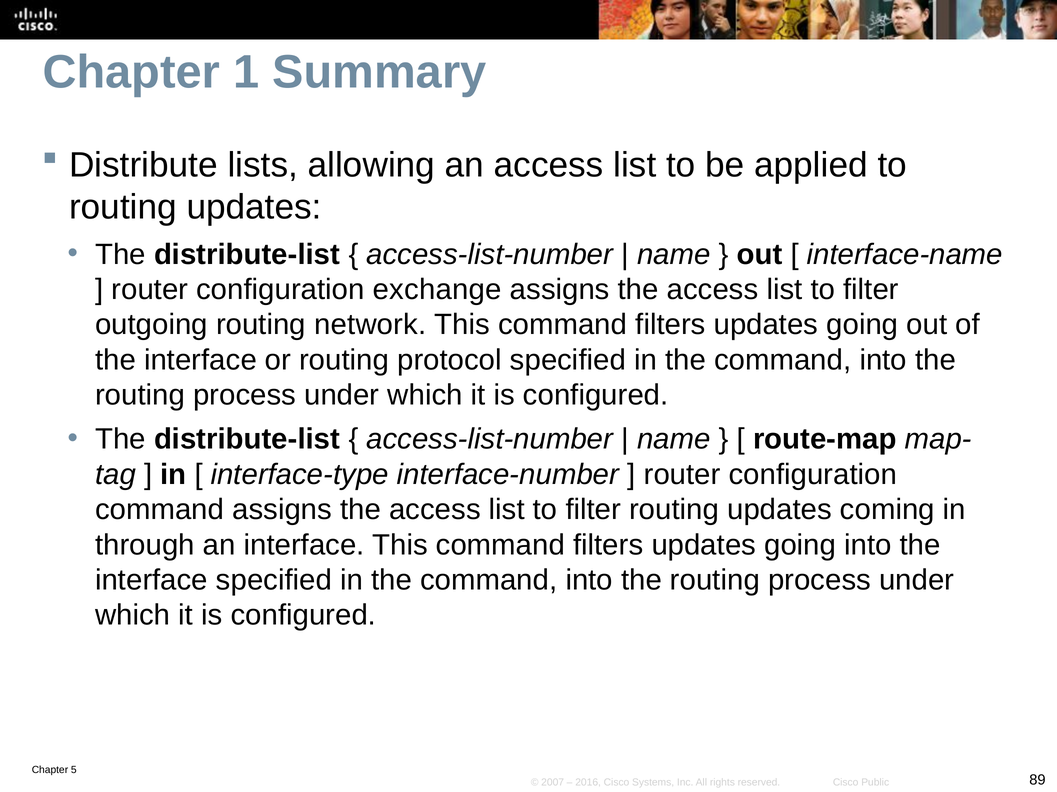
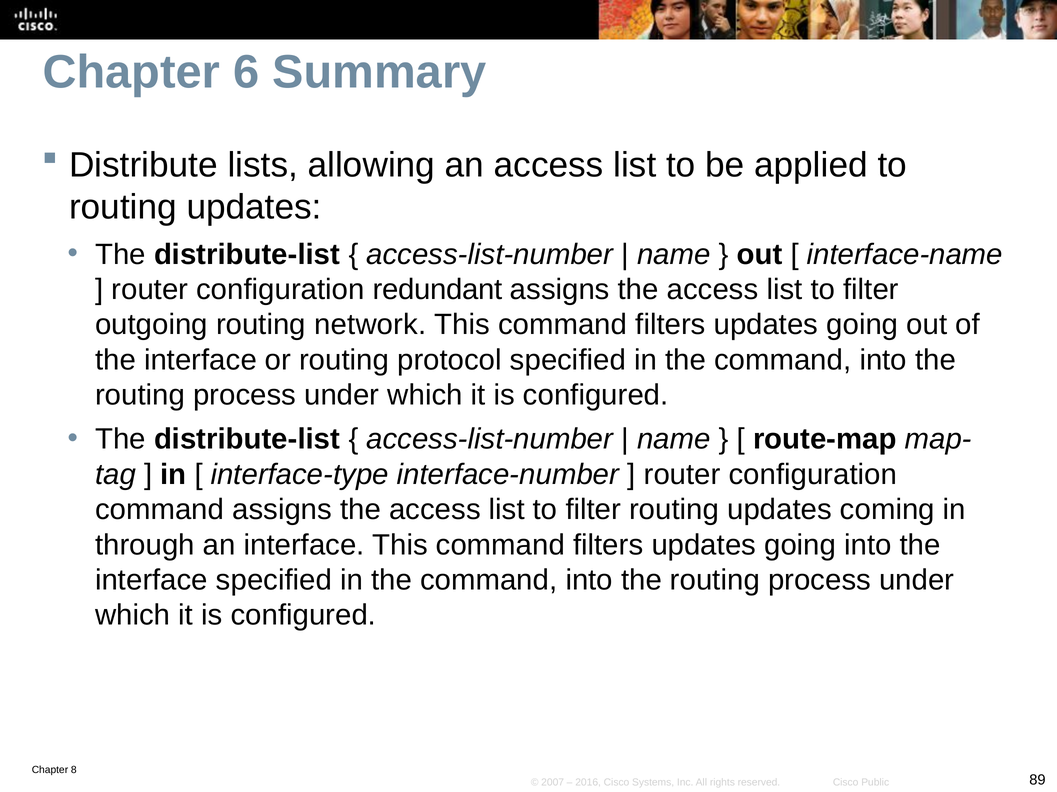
1: 1 -> 6
exchange: exchange -> redundant
5: 5 -> 8
